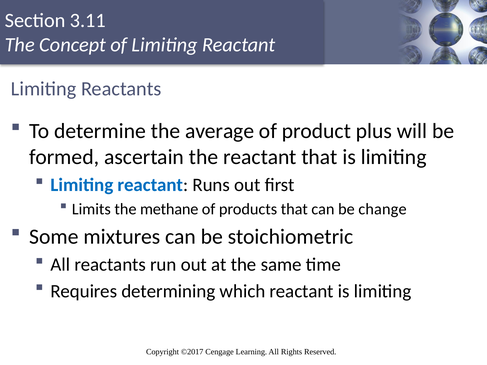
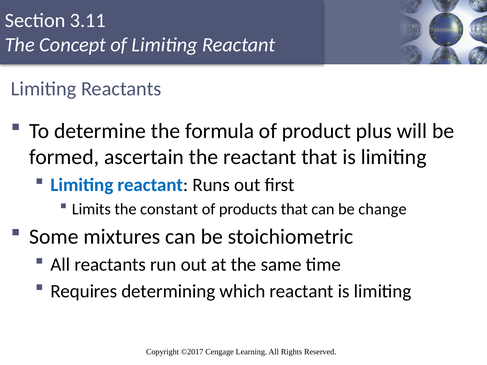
average: average -> formula
methane: methane -> constant
